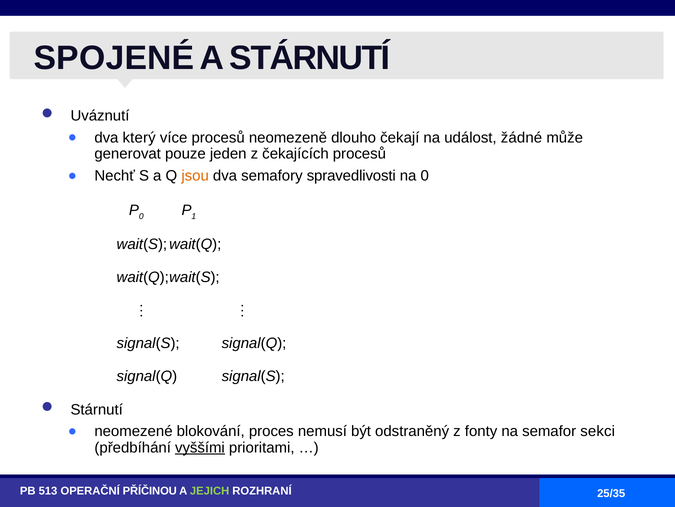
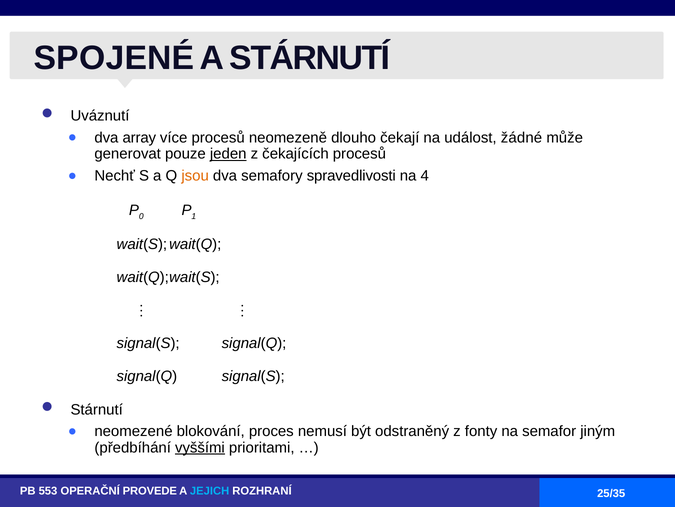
který: který -> array
jeden underline: none -> present
na 0: 0 -> 4
sekci: sekci -> jiným
513: 513 -> 553
PŘÍČINOU: PŘÍČINOU -> PROVEDE
JEJICH colour: light green -> light blue
